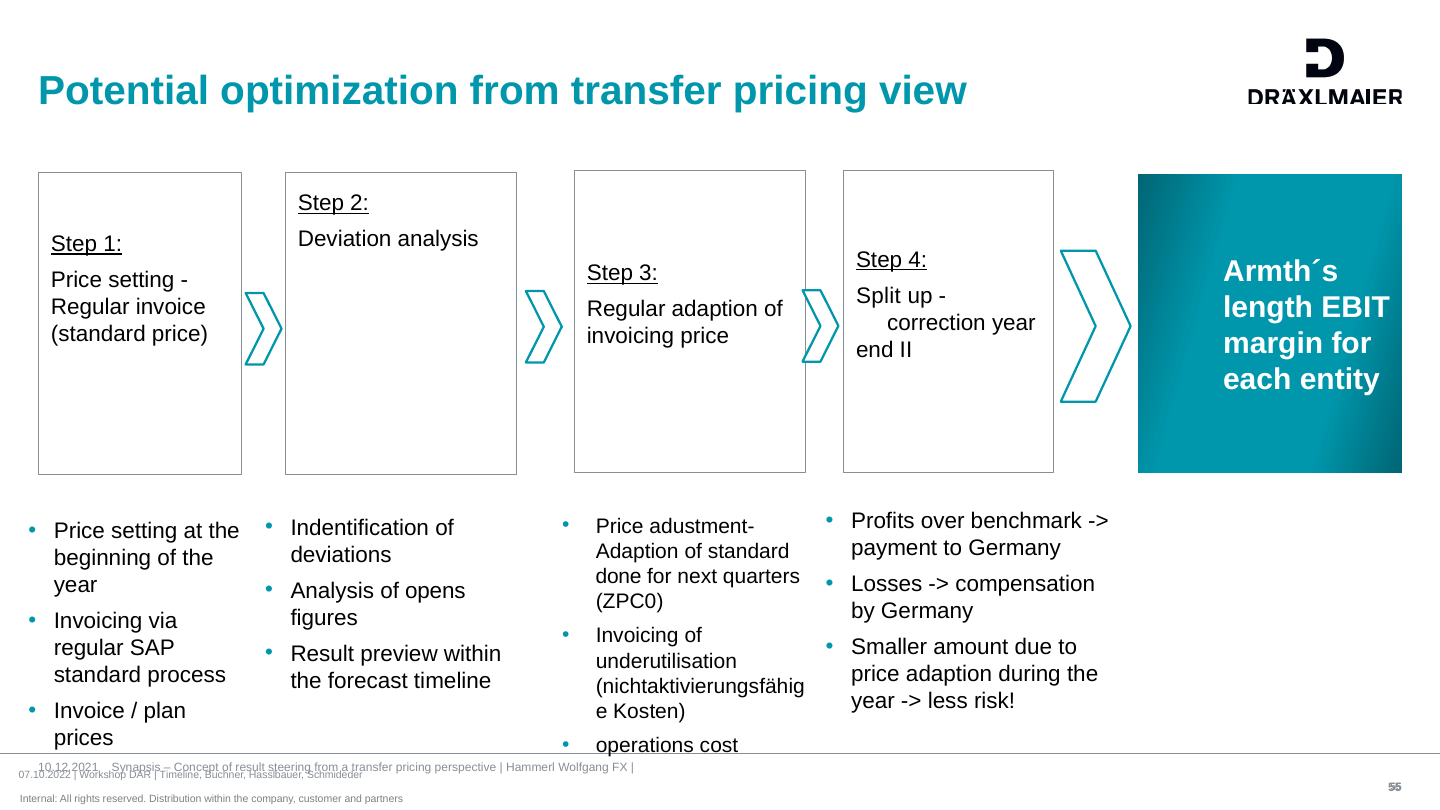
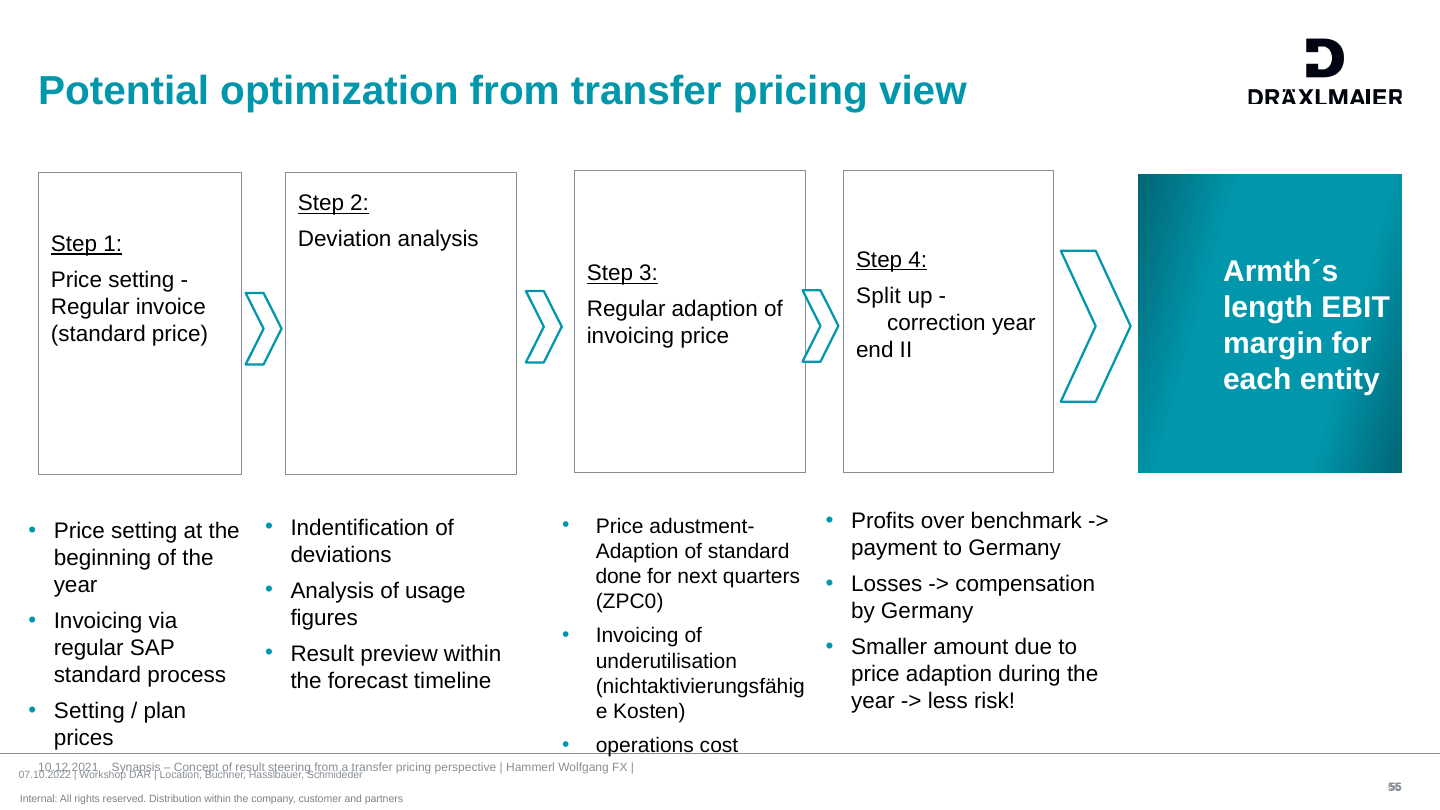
opens: opens -> usage
Invoice at (89, 711): Invoice -> Setting
Timeline at (181, 775): Timeline -> Location
